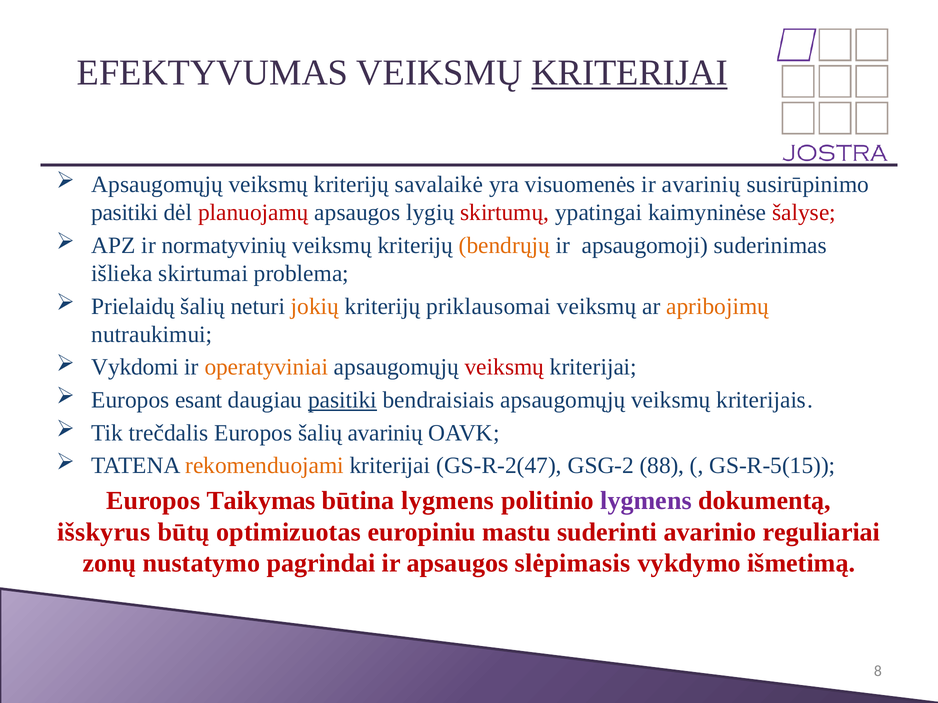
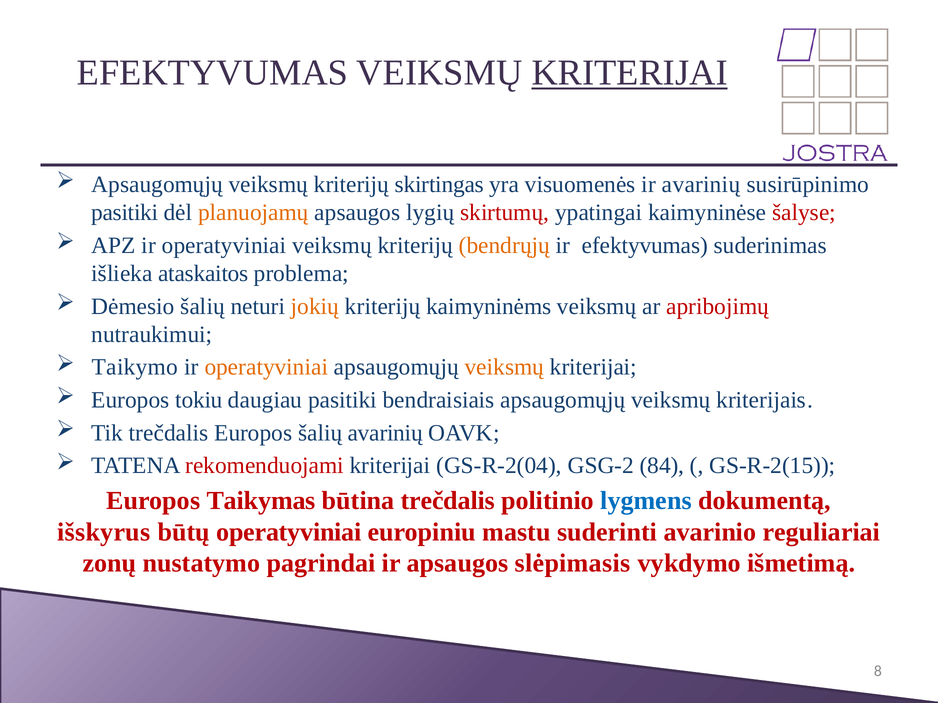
savalaikė: savalaikė -> skirtingas
planuojamų colour: red -> orange
APZ ir normatyvinių: normatyvinių -> operatyviniai
ir apsaugomoji: apsaugomoji -> efektyvumas
skirtumai: skirtumai -> ataskaitos
Prielaidų: Prielaidų -> Dėmesio
priklausomai: priklausomai -> kaimyninėms
apribojimų colour: orange -> red
Vykdomi: Vykdomi -> Taikymo
veiksmų at (504, 367) colour: red -> orange
esant: esant -> tokiu
pasitiki at (342, 400) underline: present -> none
rekomenduojami colour: orange -> red
GS-R-2(47: GS-R-2(47 -> GS-R-2(04
88: 88 -> 84
GS-R-5(15: GS-R-5(15 -> GS-R-2(15
būtina lygmens: lygmens -> trečdalis
lygmens at (646, 501) colour: purple -> blue
būtų optimizuotas: optimizuotas -> operatyviniai
